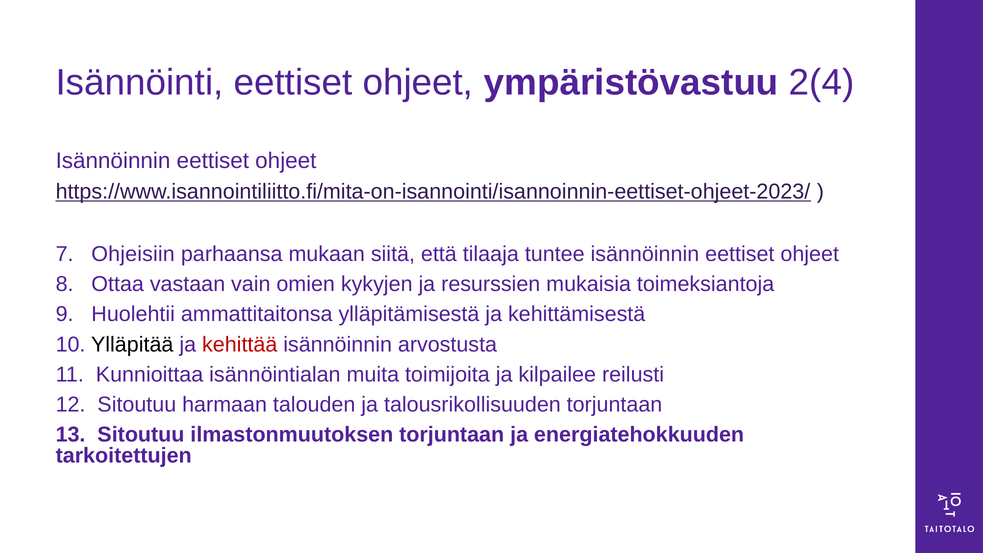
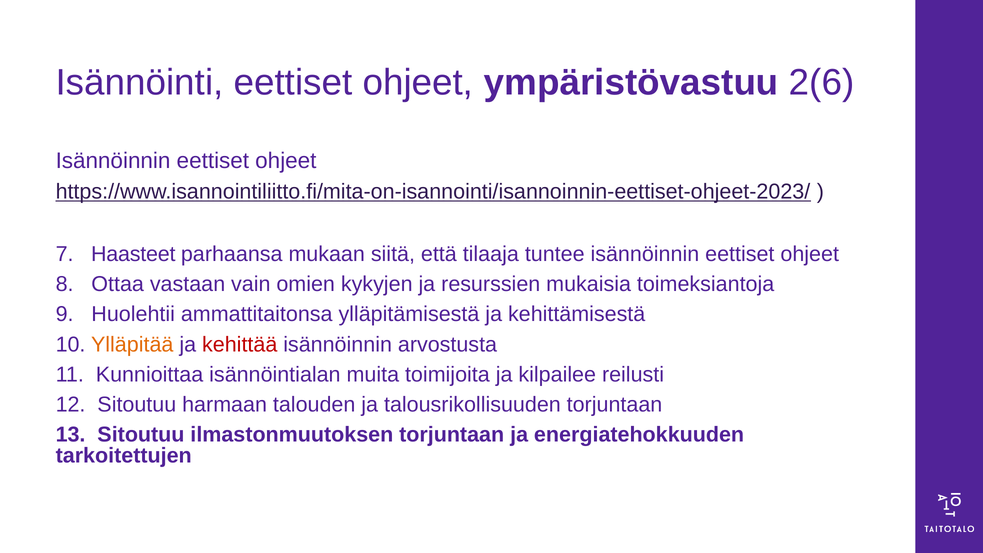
2(4: 2(4 -> 2(6
Ohjeisiin: Ohjeisiin -> Haasteet
Ylläpitää colour: black -> orange
